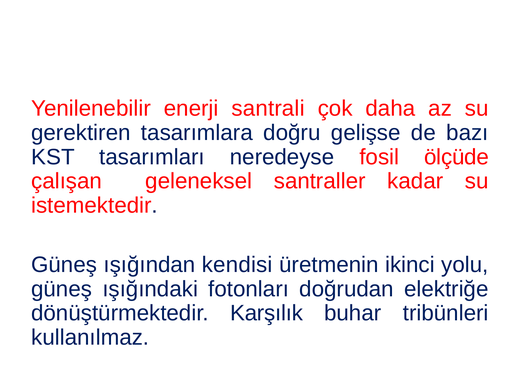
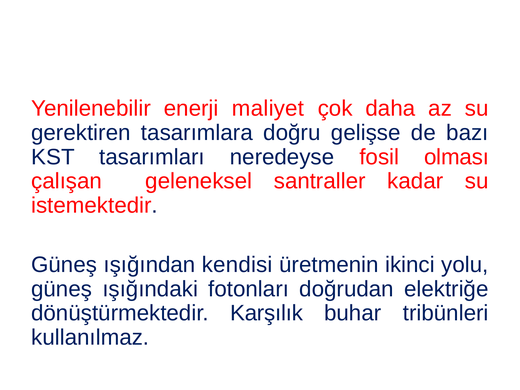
santrali: santrali -> maliyet
ölçüde: ölçüde -> olması
